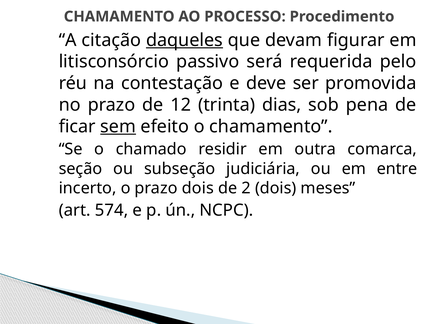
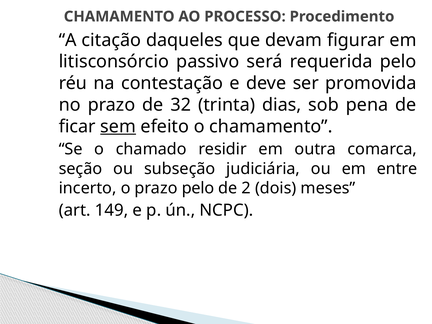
daqueles underline: present -> none
12: 12 -> 32
prazo dois: dois -> pelo
574: 574 -> 149
